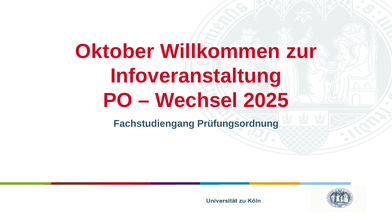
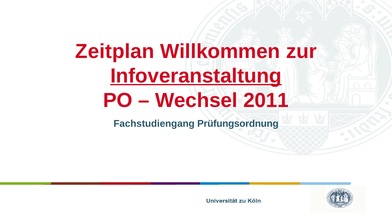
Oktober: Oktober -> Zeitplan
Infoveranstaltung underline: none -> present
2025: 2025 -> 2011
